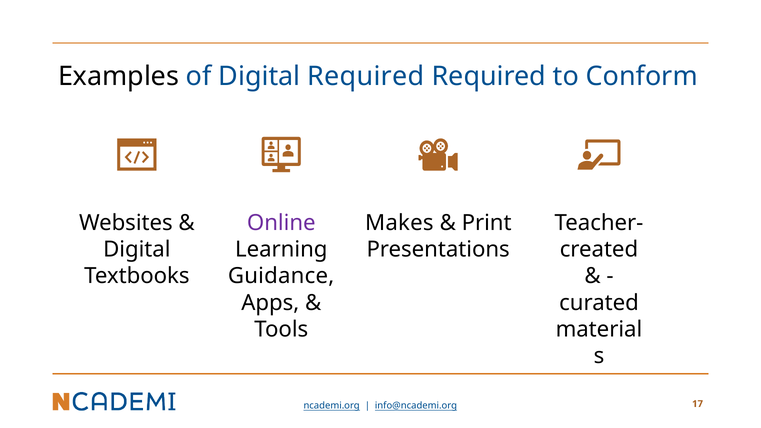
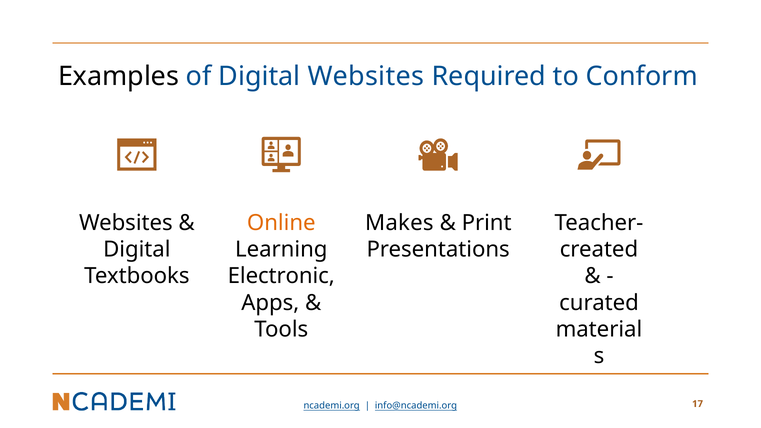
Digital Required: Required -> Websites
Online colour: purple -> orange
Guidance: Guidance -> Electronic
